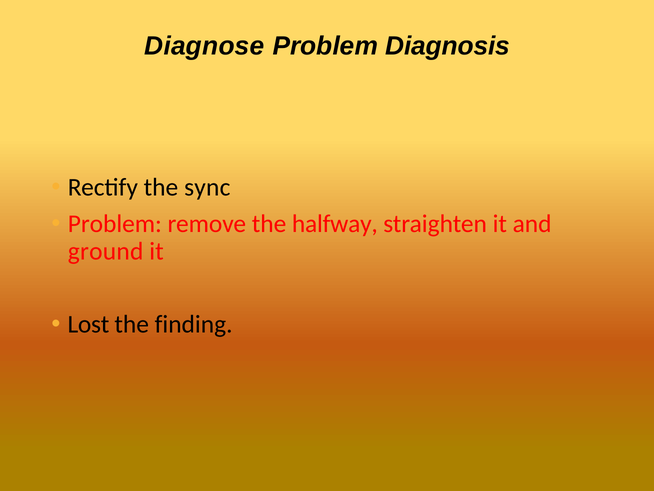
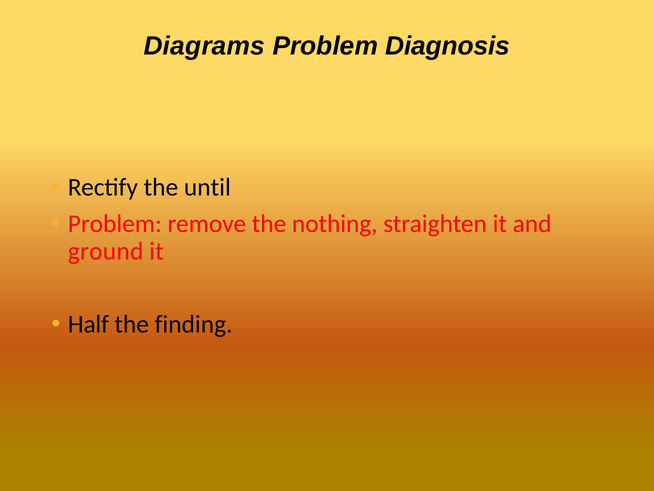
Diagnose: Diagnose -> Diagrams
sync: sync -> until
halfway: halfway -> nothing
Lost: Lost -> Half
